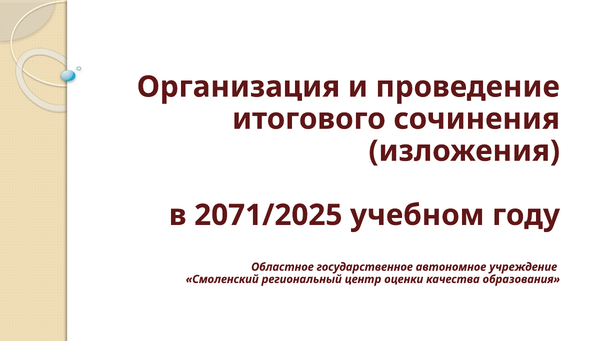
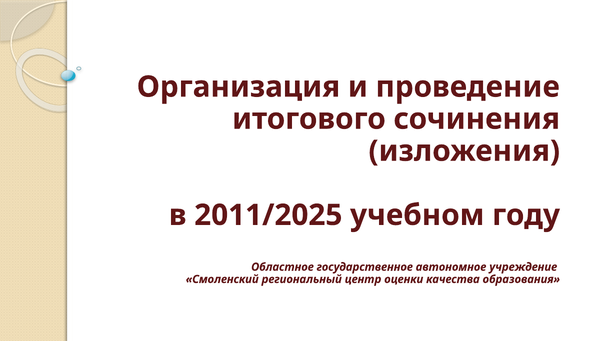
2071/2025: 2071/2025 -> 2011/2025
